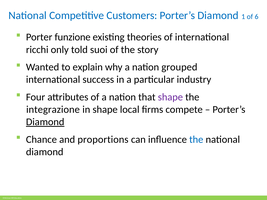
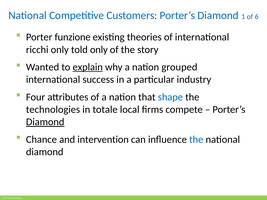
told suoi: suoi -> only
explain underline: none -> present
shape at (170, 97) colour: purple -> blue
integrazione: integrazione -> technologies
in shape: shape -> totale
proportions: proportions -> intervention
